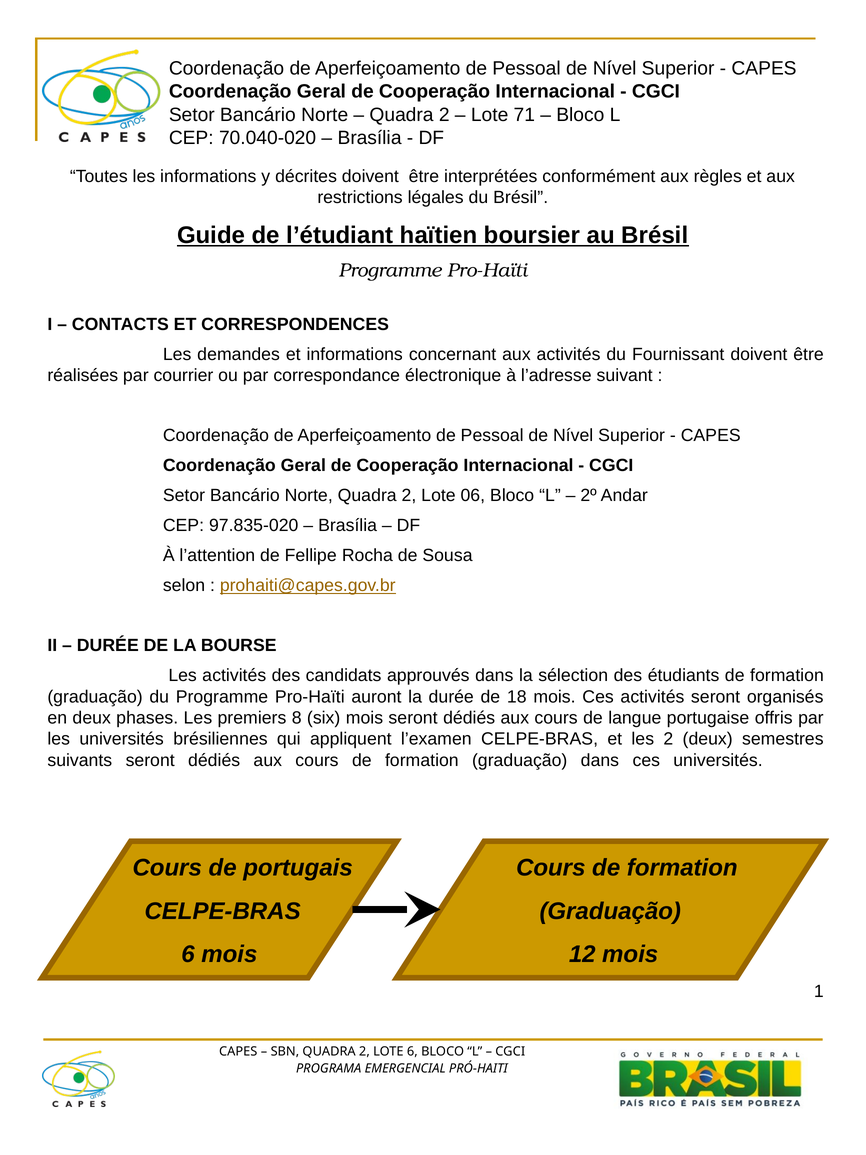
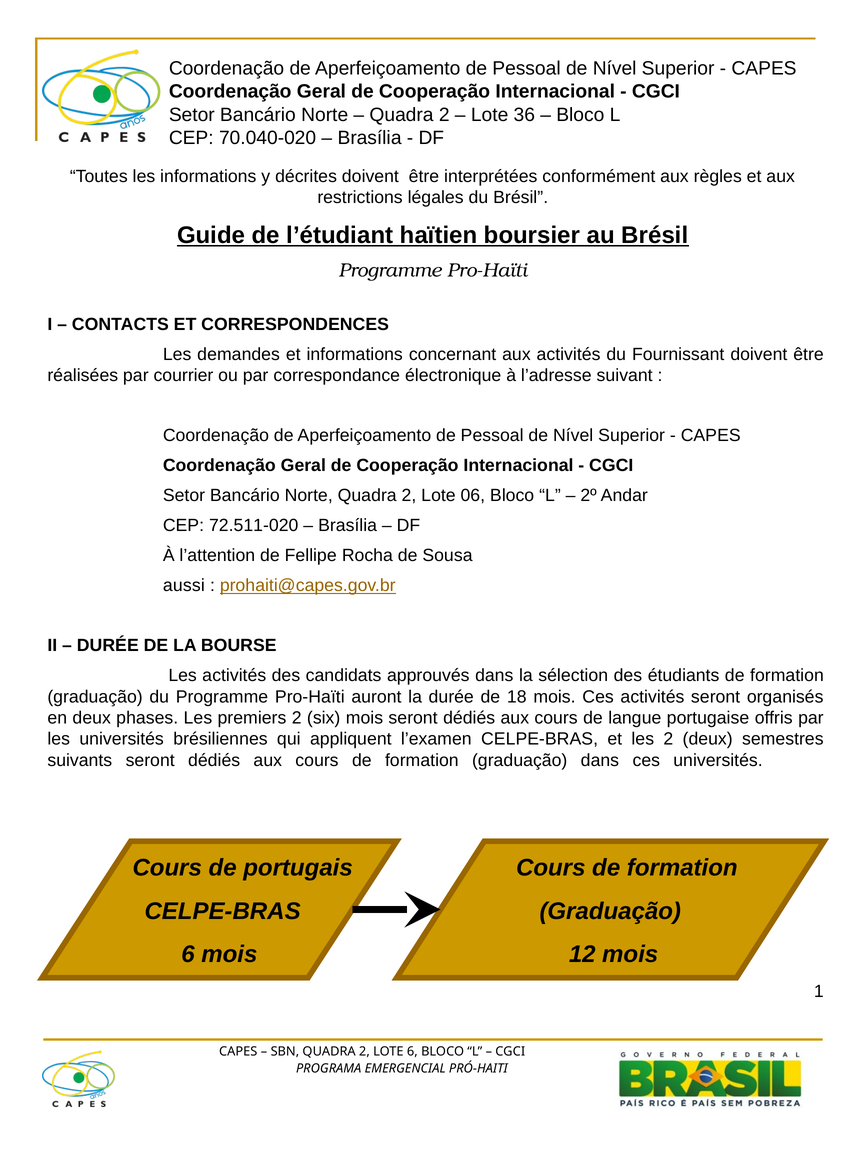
71: 71 -> 36
97.835-020: 97.835-020 -> 72.511-020
selon: selon -> aussi
premiers 8: 8 -> 2
